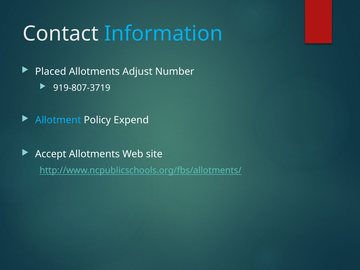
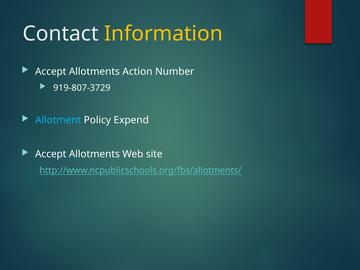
Information colour: light blue -> yellow
Placed at (51, 72): Placed -> Accept
Adjust: Adjust -> Action
919-807-3719: 919-807-3719 -> 919-807-3729
